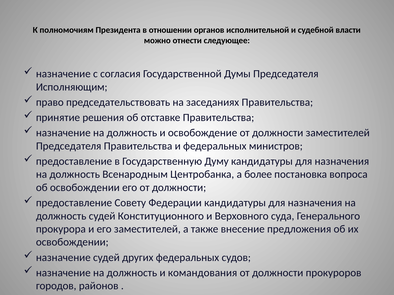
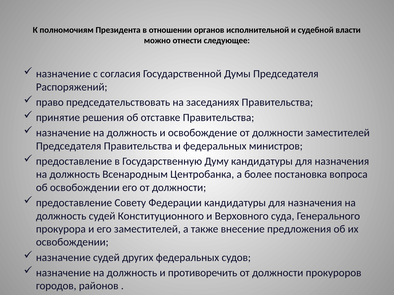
Исполняющим: Исполняющим -> Распоряжений
командования: командования -> противоречить
